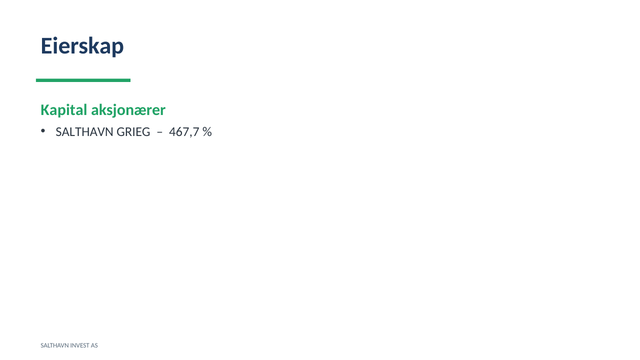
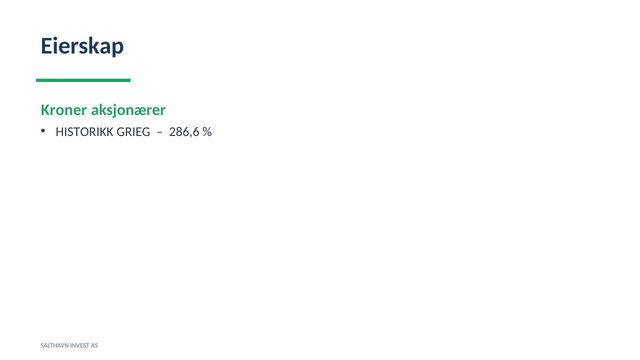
Kapital: Kapital -> Kroner
SALTHAVN at (85, 132): SALTHAVN -> HISTORIKK
467,7: 467,7 -> 286,6
